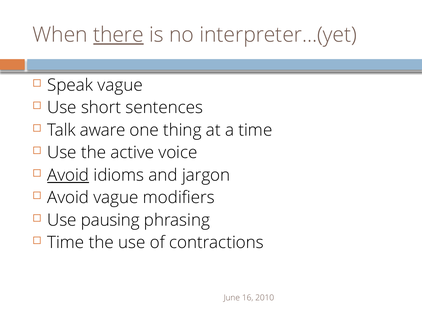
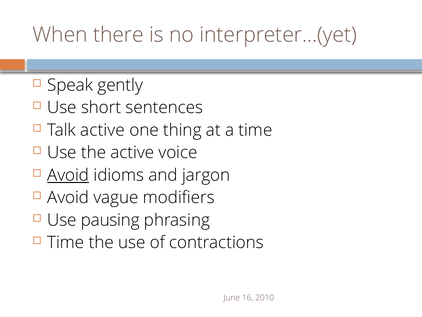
there underline: present -> none
Speak vague: vague -> gently
Talk aware: aware -> active
